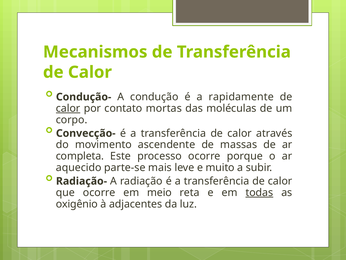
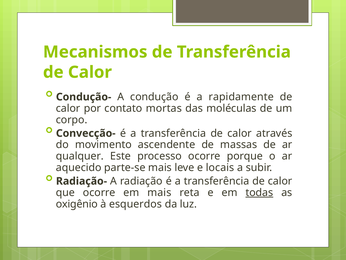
calor at (68, 108) underline: present -> none
completa: completa -> qualquer
muito: muito -> locais
em meio: meio -> mais
adjacentes: adjacentes -> esquerdos
